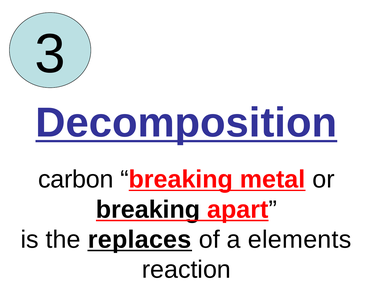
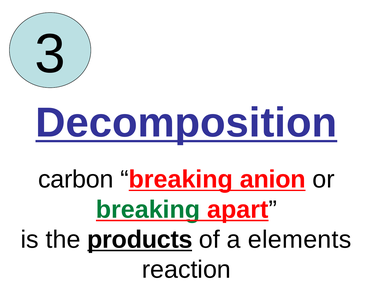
metal: metal -> anion
breaking at (148, 209) colour: black -> green
replaces: replaces -> products
